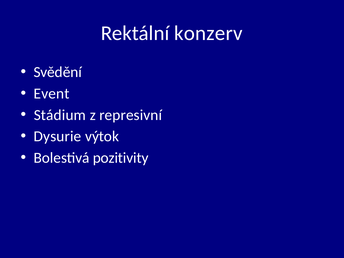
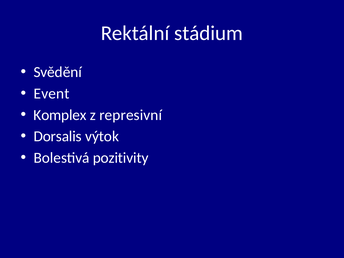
konzerv: konzerv -> stádium
Stádium: Stádium -> Komplex
Dysurie: Dysurie -> Dorsalis
